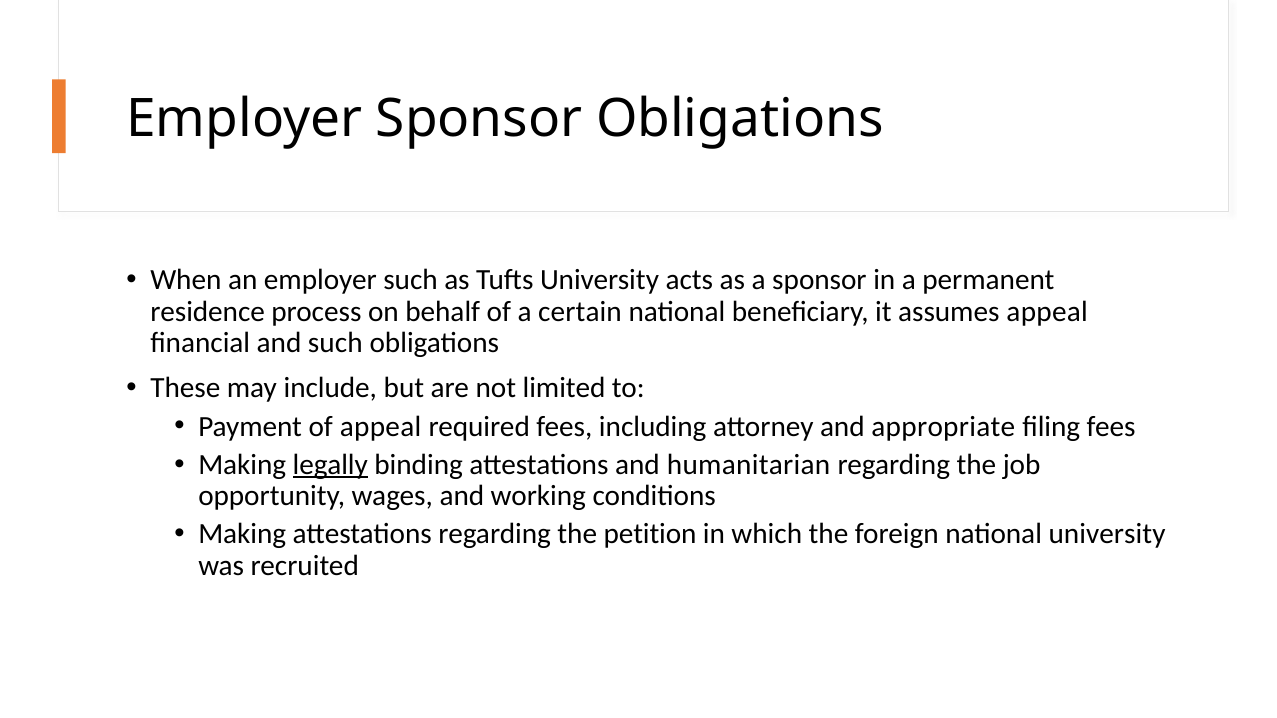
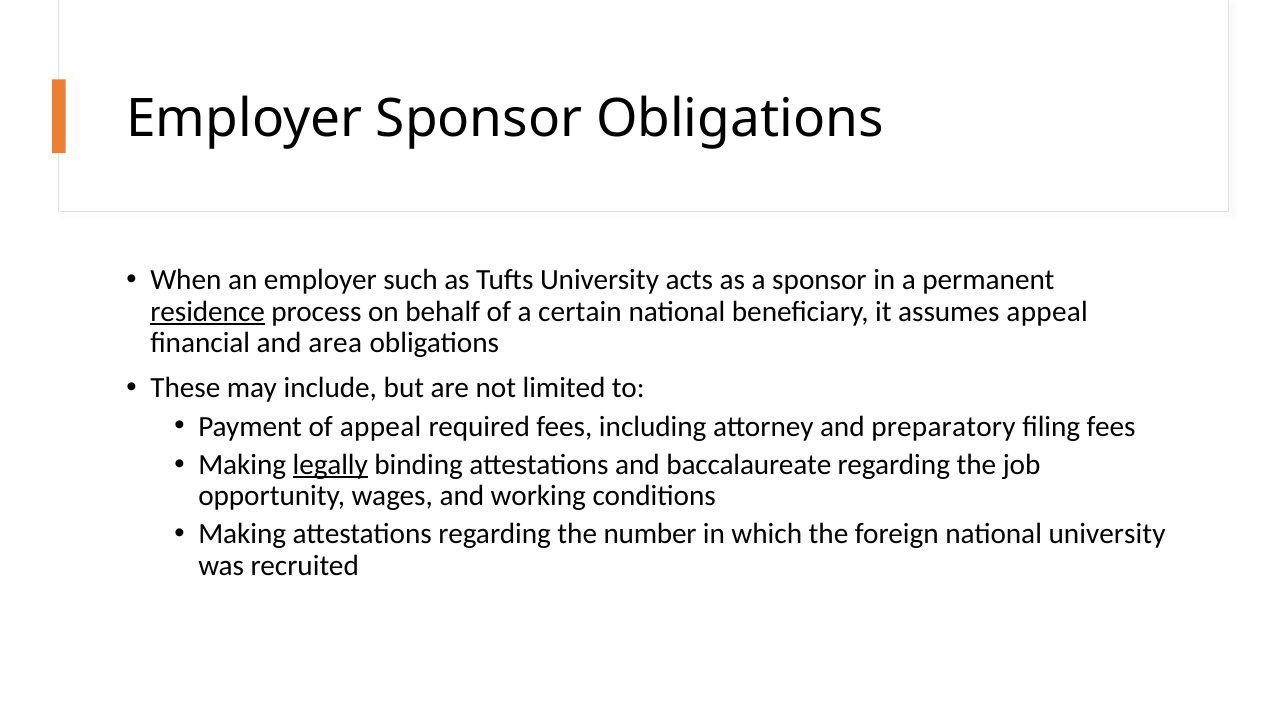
residence underline: none -> present
and such: such -> area
appropriate: appropriate -> preparatory
humanitarian: humanitarian -> baccalaureate
petition: petition -> number
